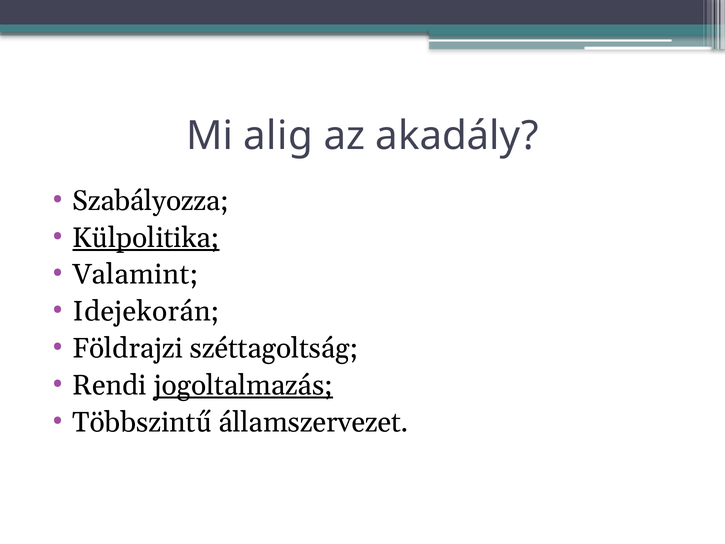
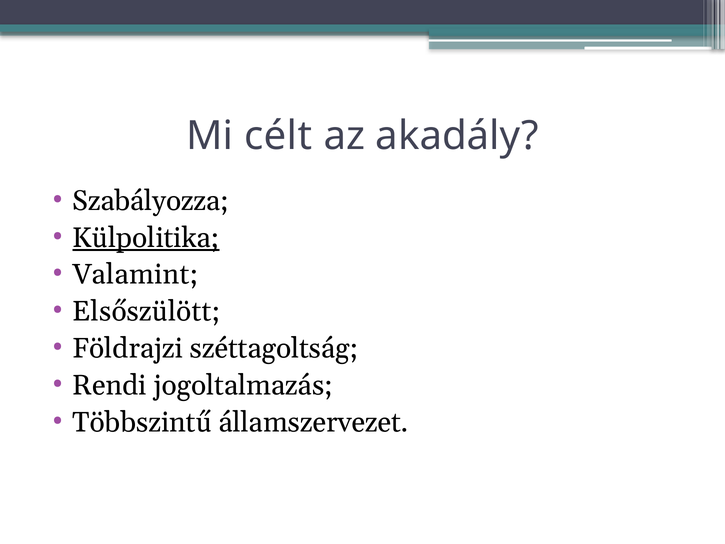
alig: alig -> célt
Idejekorán: Idejekorán -> Elsőszülött
jogoltalmazás underline: present -> none
